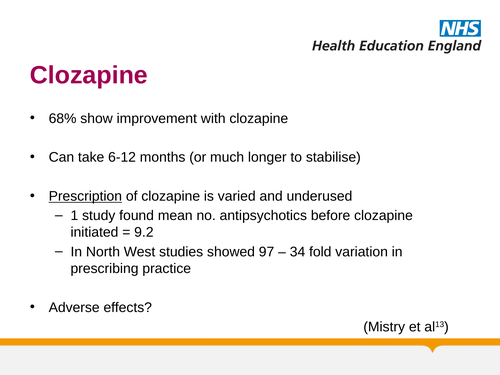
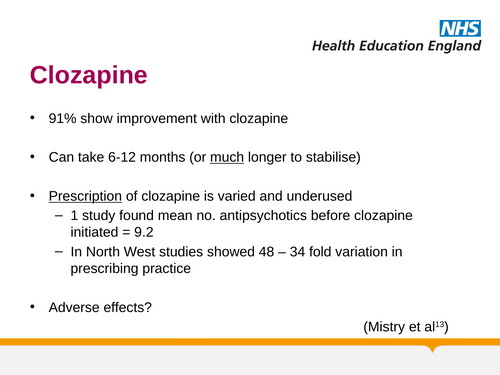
68%: 68% -> 91%
much underline: none -> present
97: 97 -> 48
